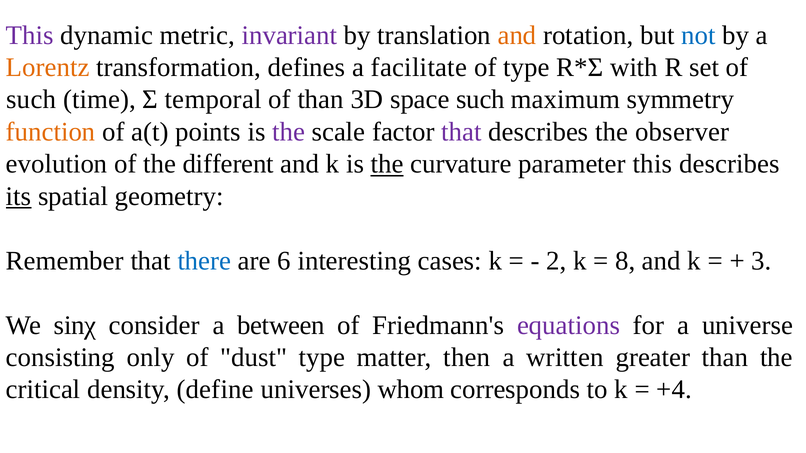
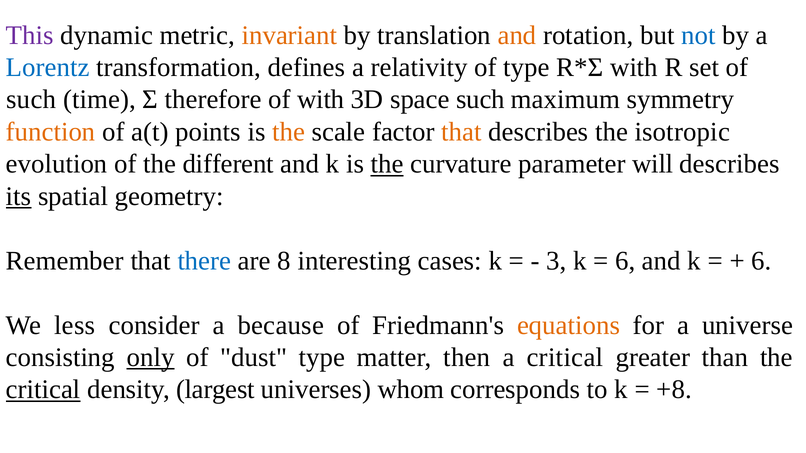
invariant colour: purple -> orange
Lorentz colour: orange -> blue
facilitate: facilitate -> relativity
temporal: temporal -> therefore
of than: than -> with
the at (289, 132) colour: purple -> orange
that at (462, 132) colour: purple -> orange
observer: observer -> isotropic
parameter this: this -> will
6: 6 -> 8
2: 2 -> 3
8 at (625, 261): 8 -> 6
3 at (761, 261): 3 -> 6
sinχ: sinχ -> less
between: between -> because
equations colour: purple -> orange
only underline: none -> present
a written: written -> critical
critical at (43, 390) underline: none -> present
define: define -> largest
+4: +4 -> +8
